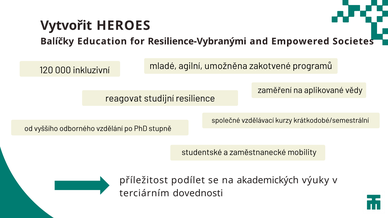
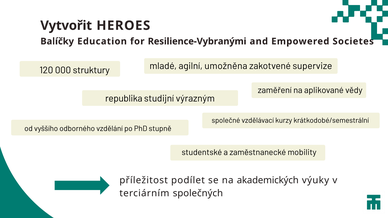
programů: programů -> supervize
inkluzivní: inkluzivní -> struktury
reagovat: reagovat -> republika
resilience: resilience -> výrazným
dovednosti: dovednosti -> společných
